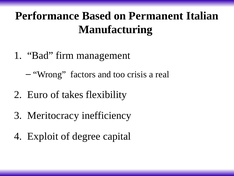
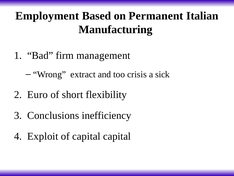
Performance: Performance -> Employment
factors: factors -> extract
real: real -> sick
takes: takes -> short
Meritocracy: Meritocracy -> Conclusions
of degree: degree -> capital
